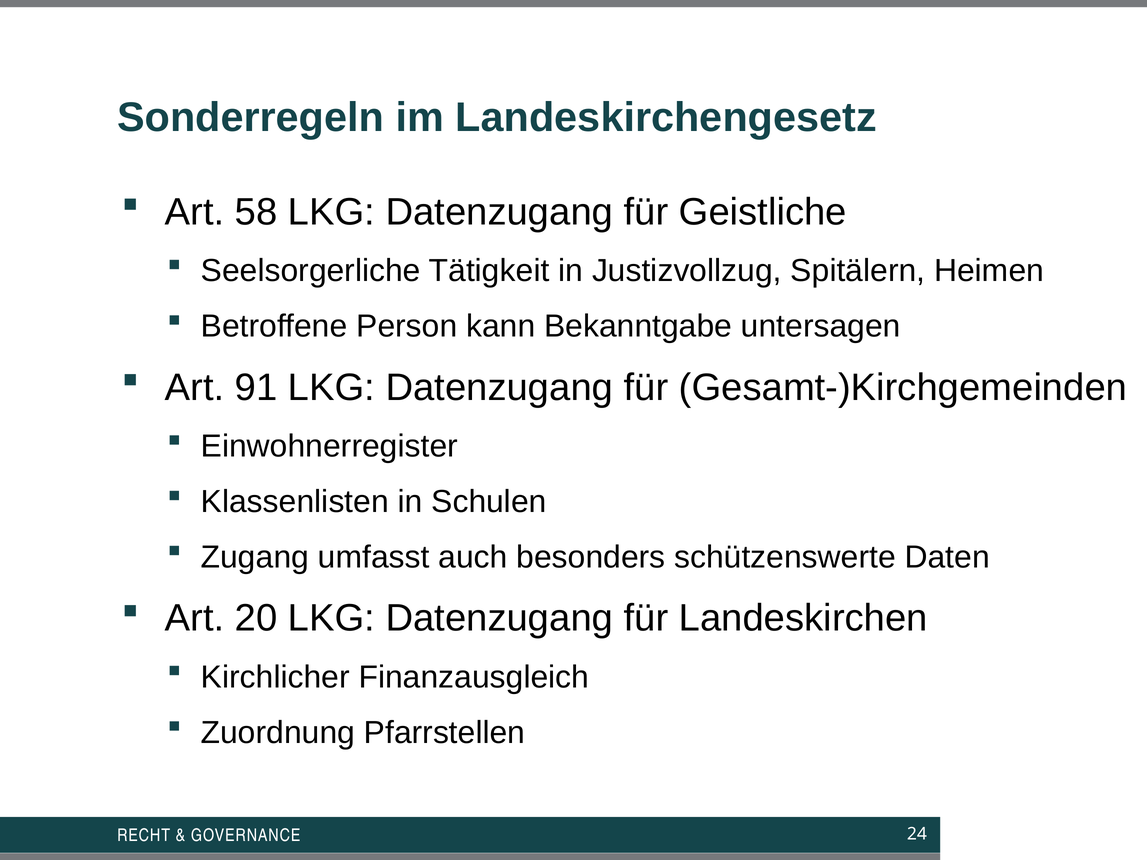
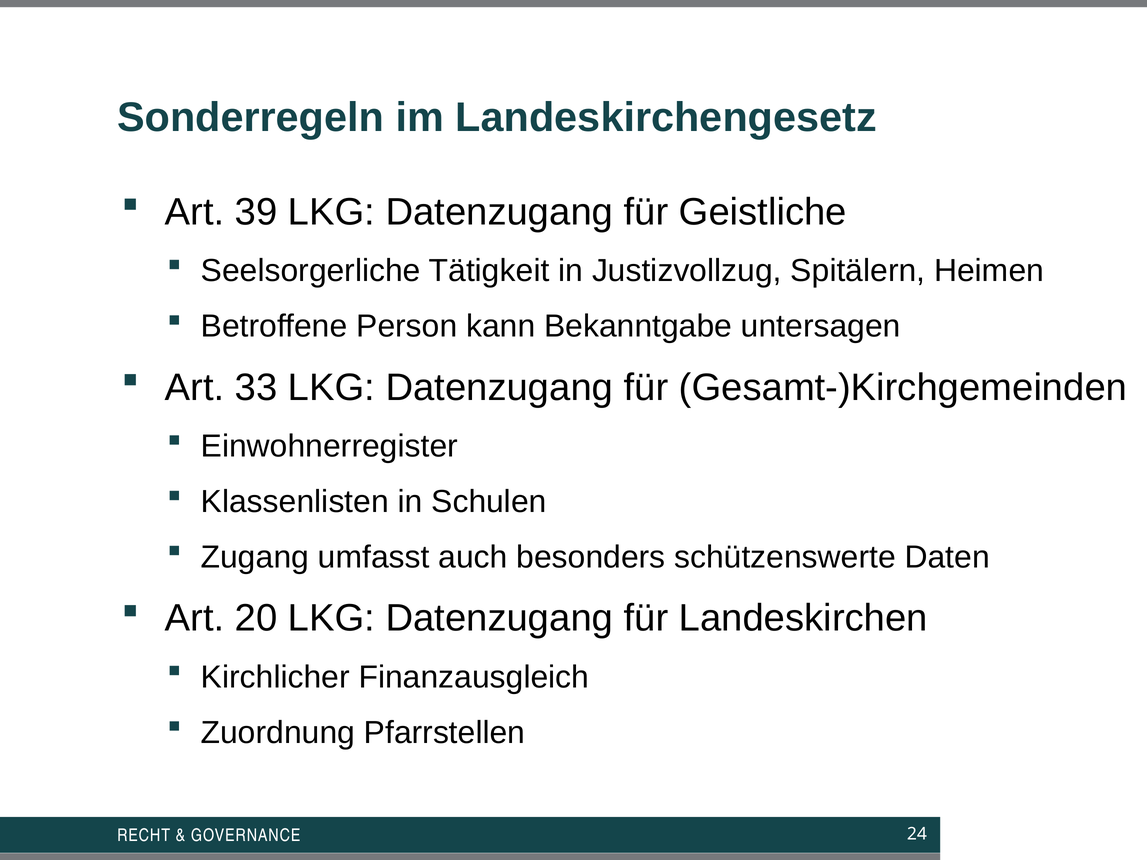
58: 58 -> 39
91: 91 -> 33
